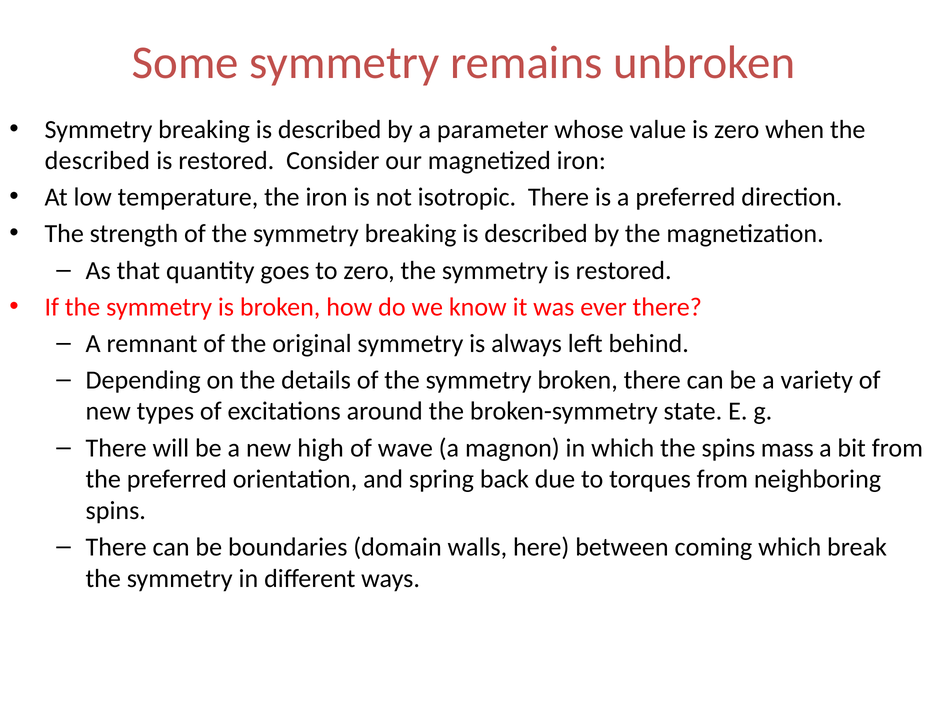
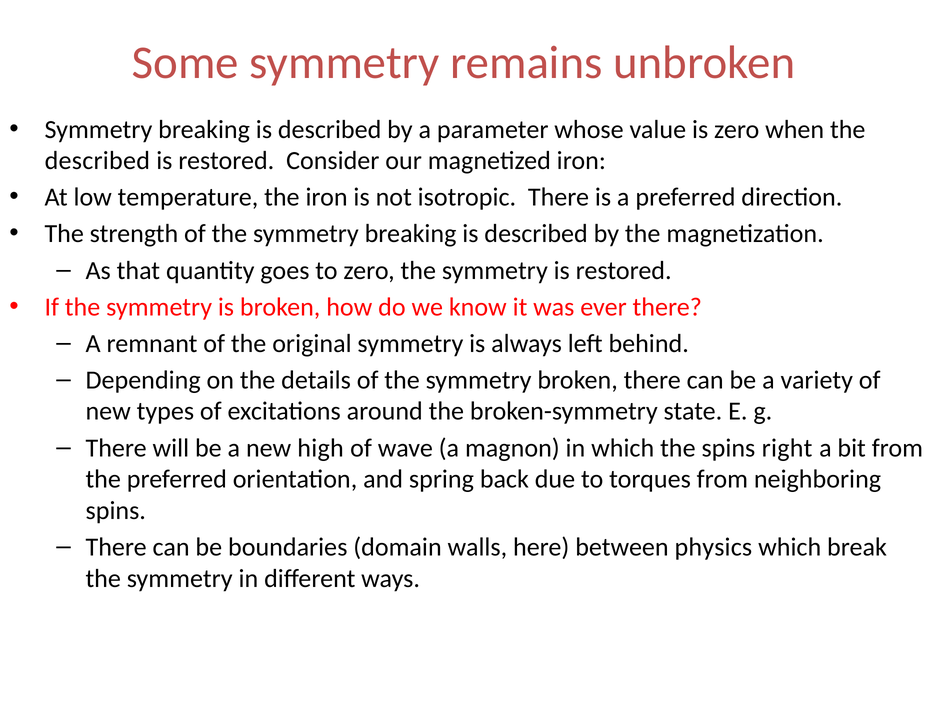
mass: mass -> right
coming: coming -> physics
